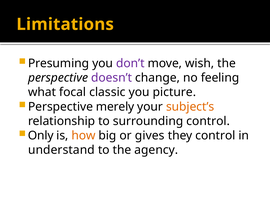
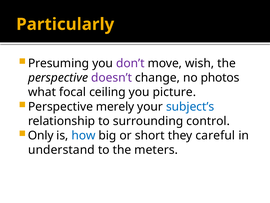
Limitations: Limitations -> Particularly
feeling: feeling -> photos
classic: classic -> ceiling
subject’s colour: orange -> blue
how colour: orange -> blue
gives: gives -> short
they control: control -> careful
agency: agency -> meters
